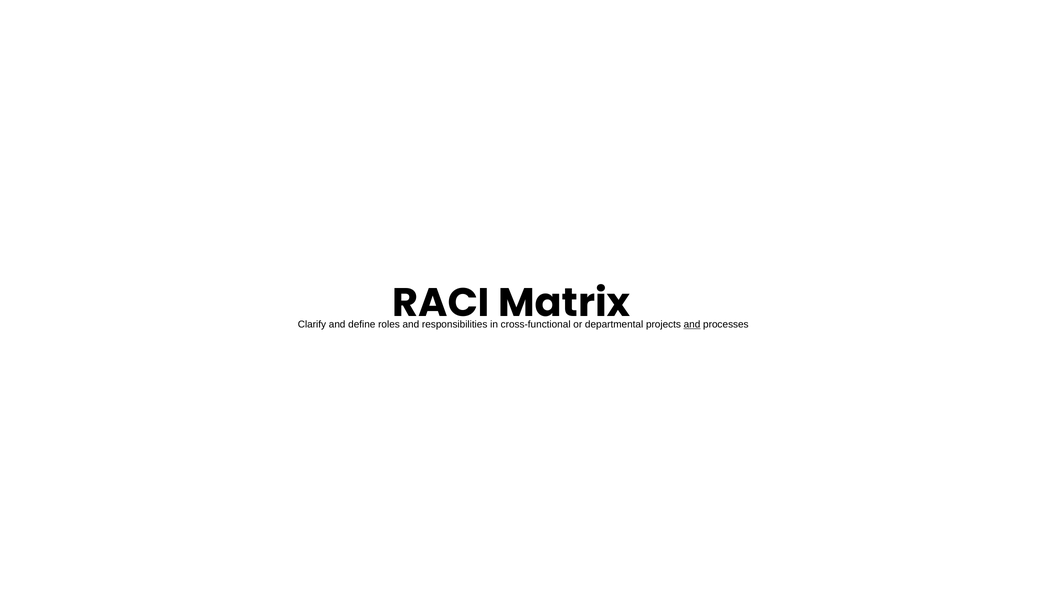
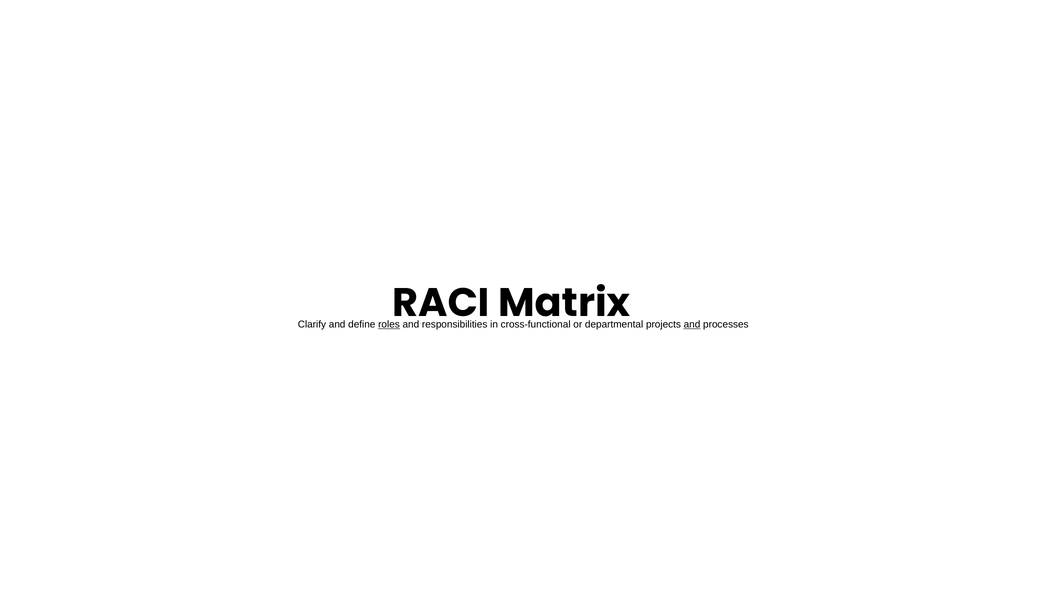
roles underline: none -> present
